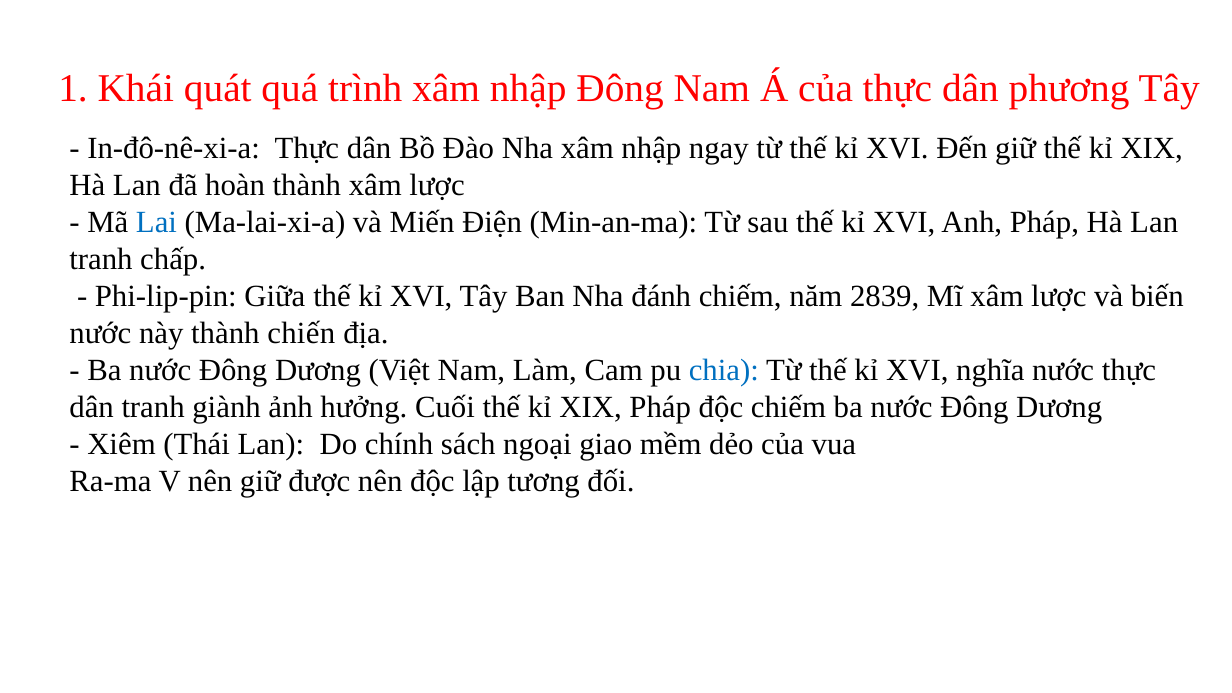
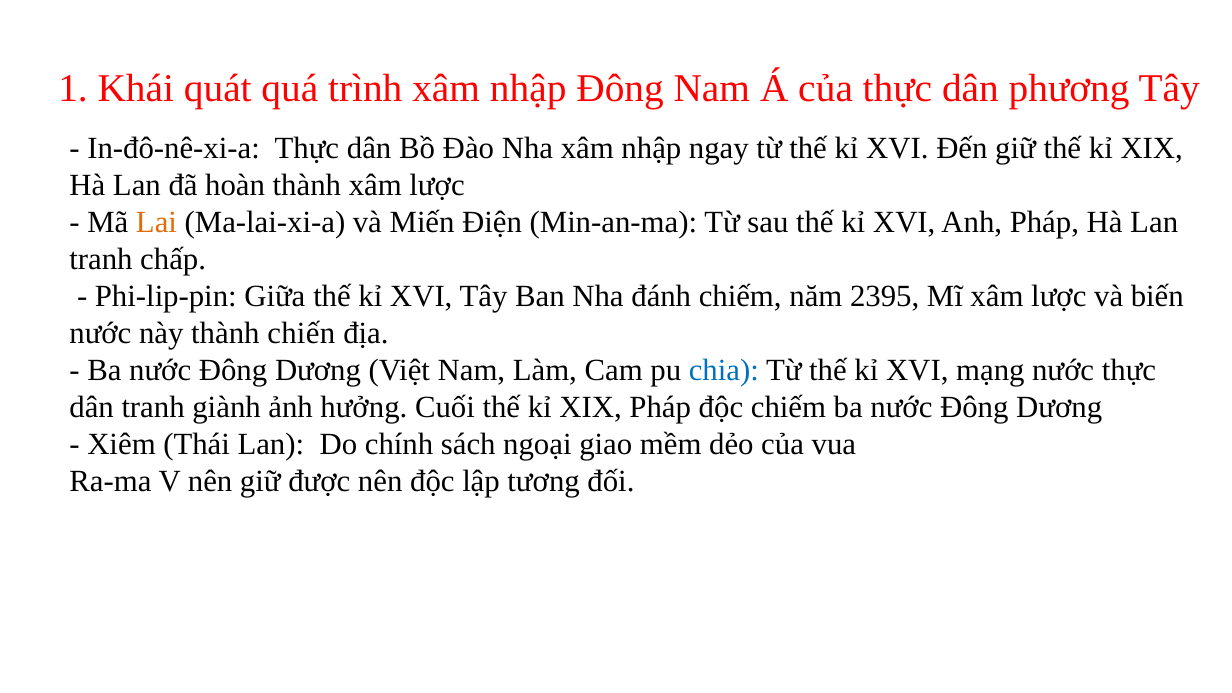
Lai colour: blue -> orange
2839: 2839 -> 2395
nghĩa: nghĩa -> mạng
